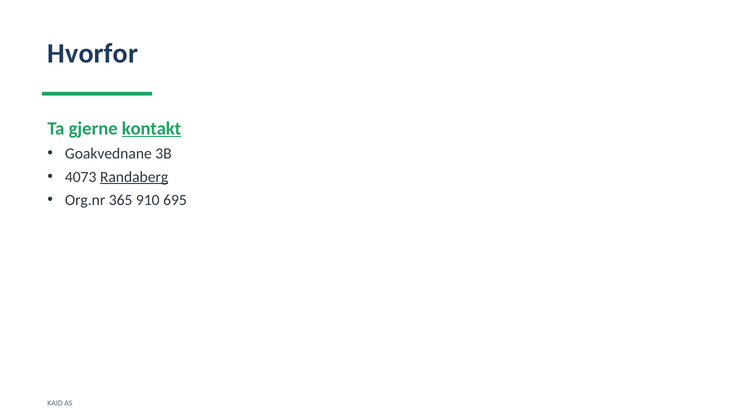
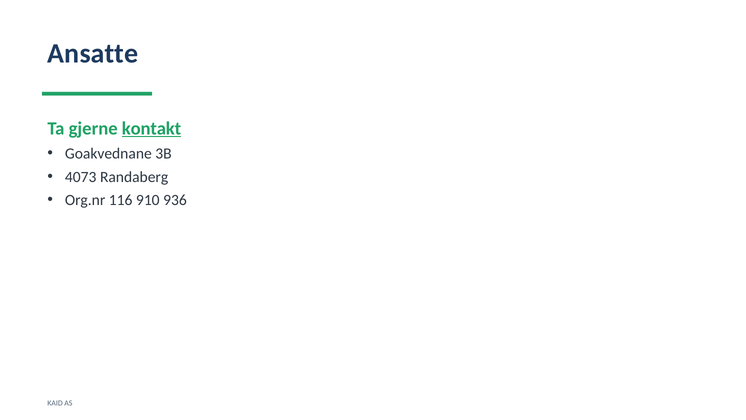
Hvorfor: Hvorfor -> Ansatte
Randaberg underline: present -> none
365: 365 -> 116
695: 695 -> 936
